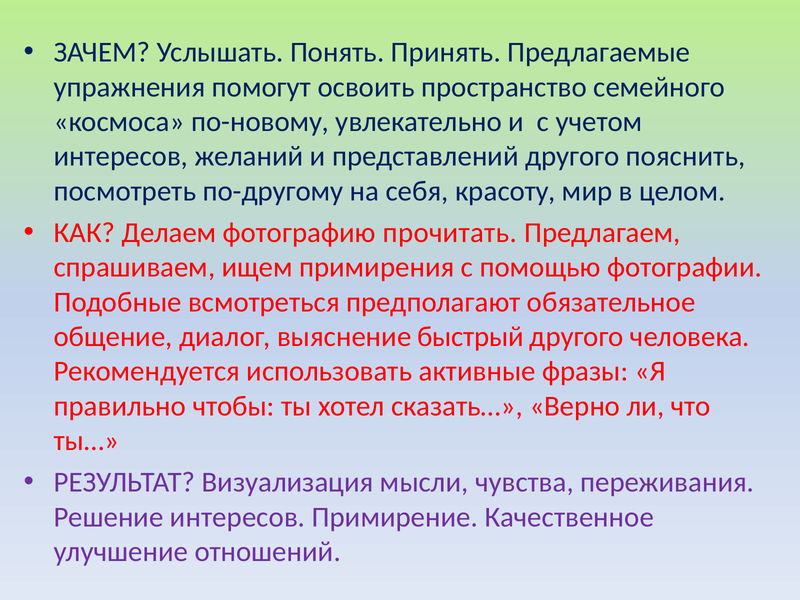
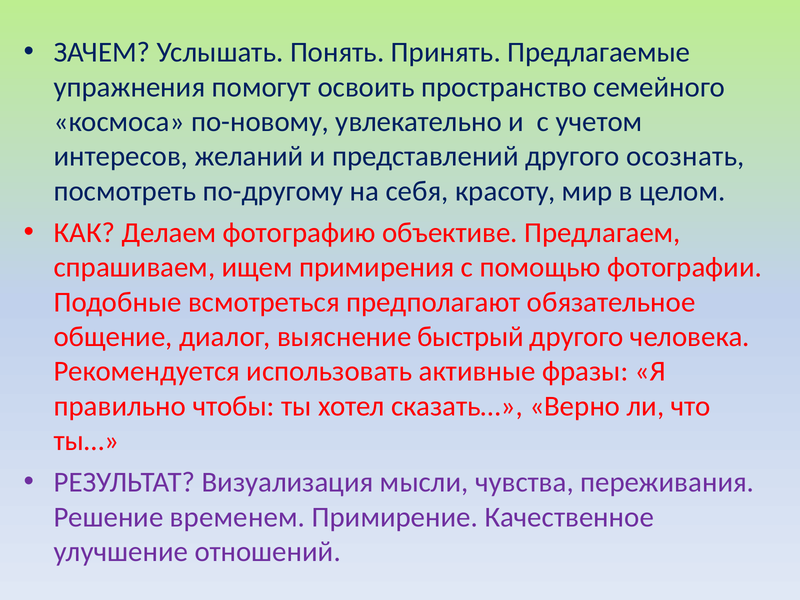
пояснить: пояснить -> осознать
прочитать: прочитать -> объективе
Решение интересов: интересов -> временем
